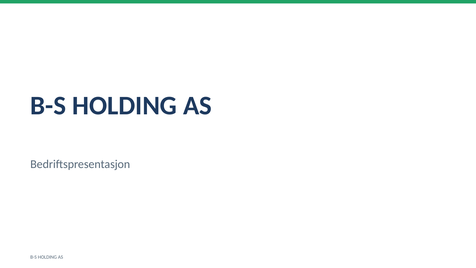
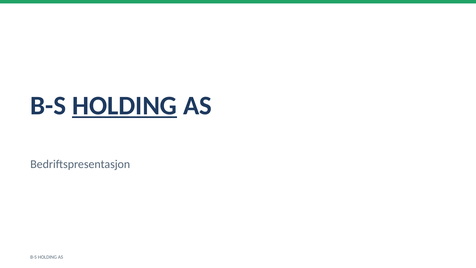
HOLDING at (125, 106) underline: none -> present
